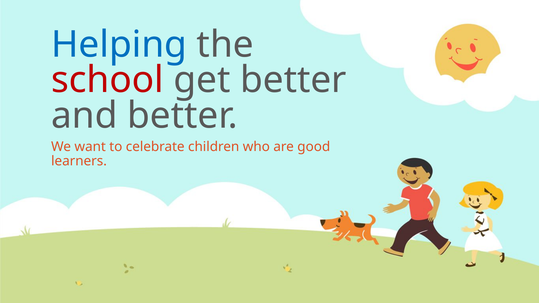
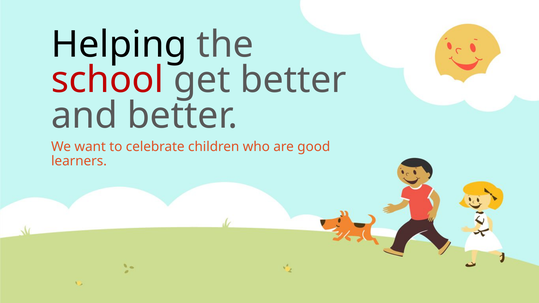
Helping colour: blue -> black
